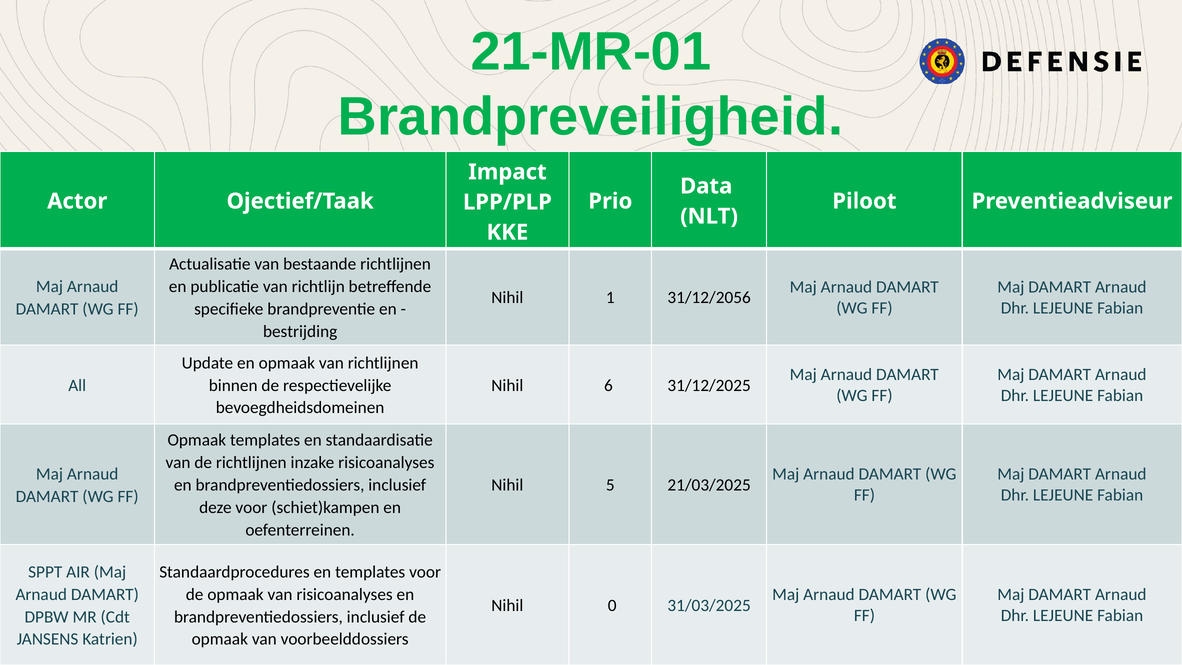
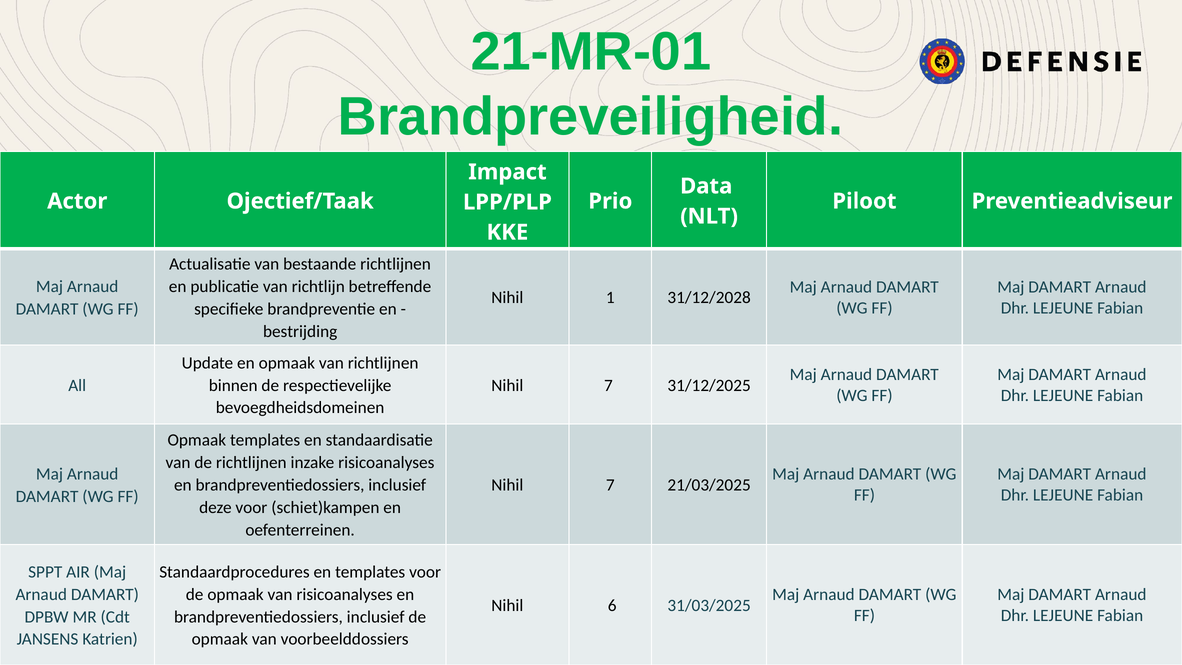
31/12/2056: 31/12/2056 -> 31/12/2028
6 at (608, 385): 6 -> 7
5 at (610, 485): 5 -> 7
0: 0 -> 6
